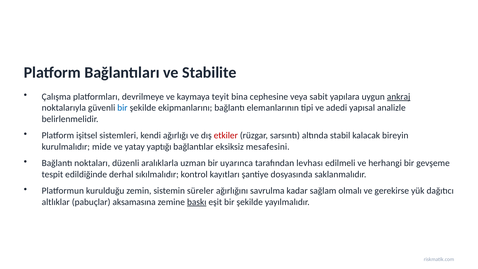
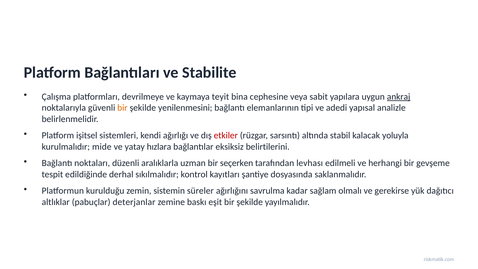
bir at (122, 108) colour: blue -> orange
ekipmanlarını: ekipmanlarını -> yenilenmesini
bireyin: bireyin -> yoluyla
yaptığı: yaptığı -> hızlara
mesafesini: mesafesini -> belirtilerini
uyarınca: uyarınca -> seçerken
aksamasına: aksamasına -> deterjanlar
baskı underline: present -> none
